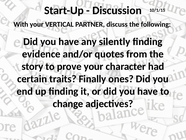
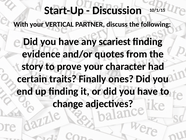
silently: silently -> scariest
